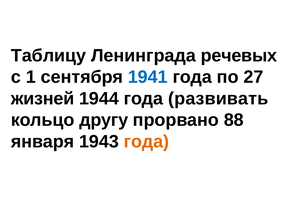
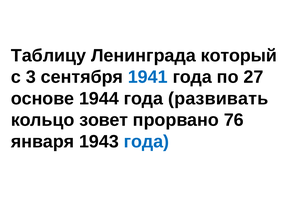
речевых: речевых -> который
1: 1 -> 3
жизней: жизней -> основе
другу: другу -> зовет
88: 88 -> 76
года at (146, 141) colour: orange -> blue
